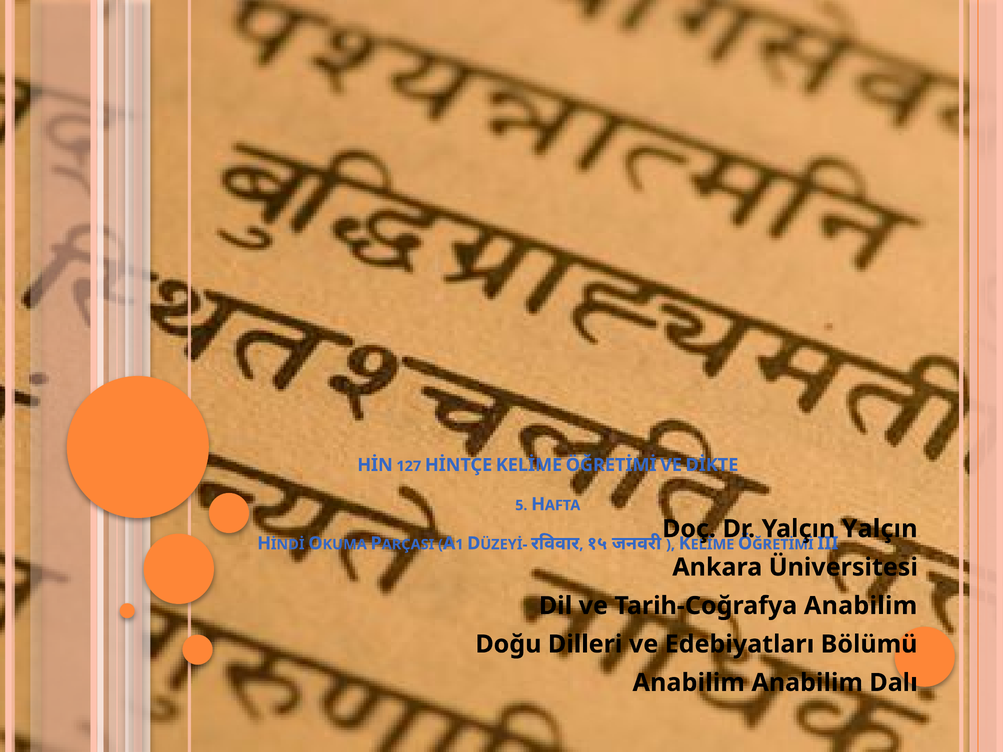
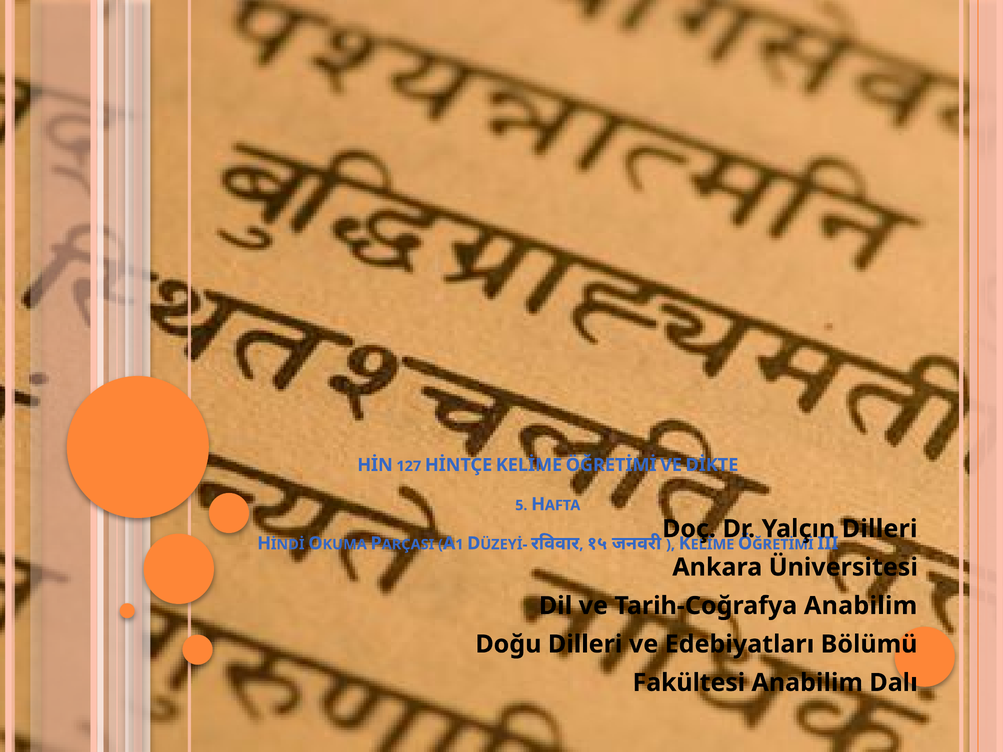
Yalçın at (880, 529): Yalçın -> Dilleri
Anabilim at (689, 683): Anabilim -> Fakültesi
